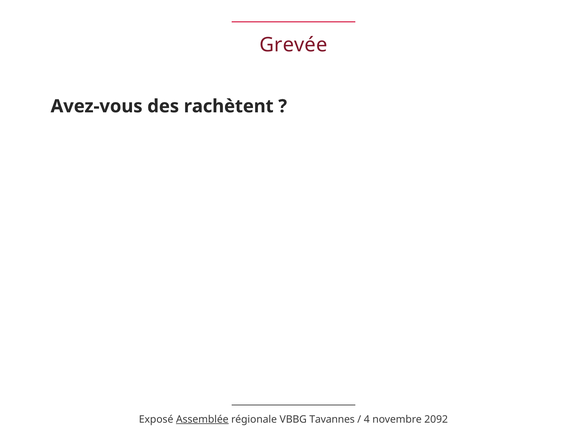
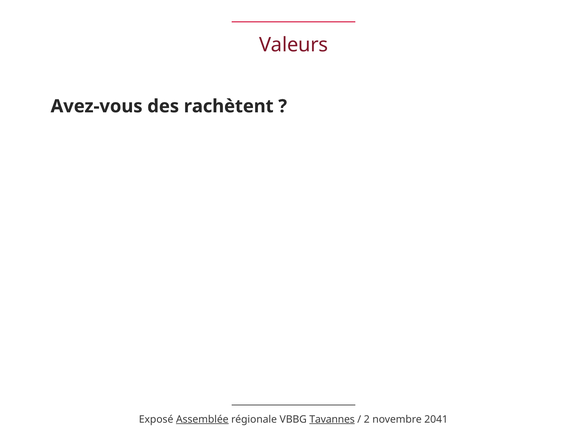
Grevée: Grevée -> Valeurs
Tavannes underline: none -> present
4: 4 -> 2
2092: 2092 -> 2041
